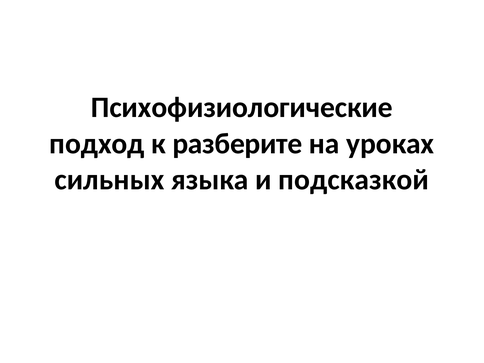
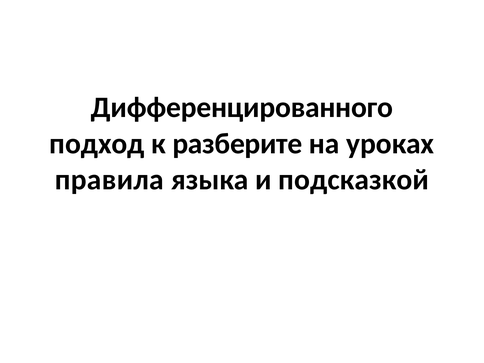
Психофизиологические: Психофизиологические -> Дифференцированного
сильных: сильных -> правила
